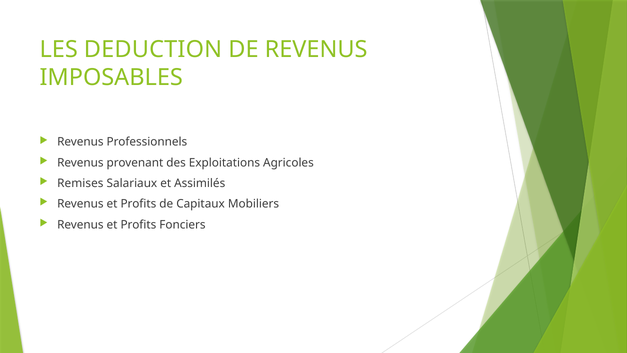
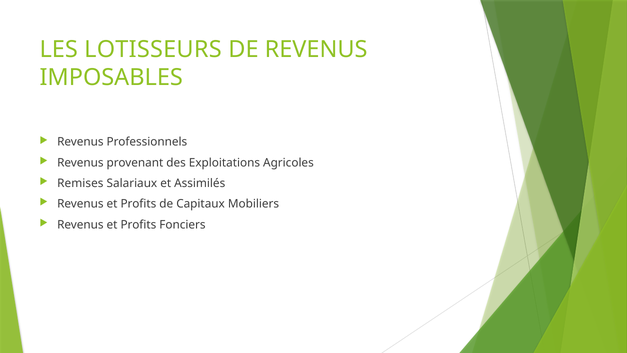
DEDUCTION: DEDUCTION -> LOTISSEURS
